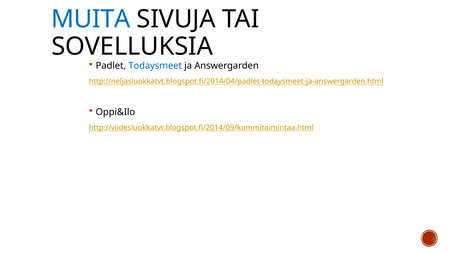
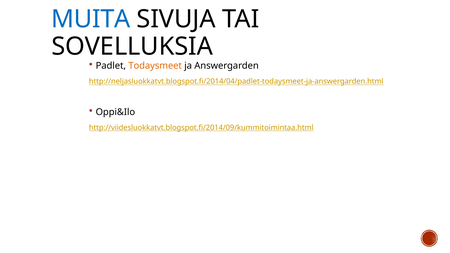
Todaysmeet colour: blue -> orange
